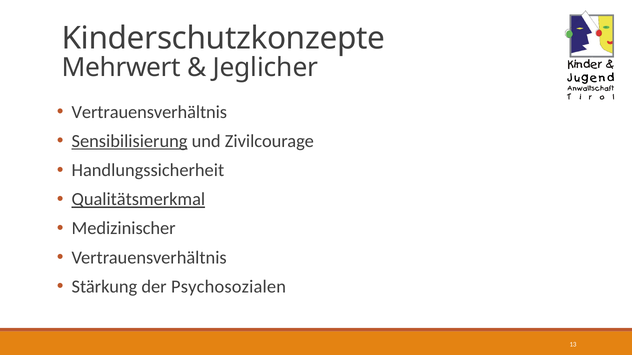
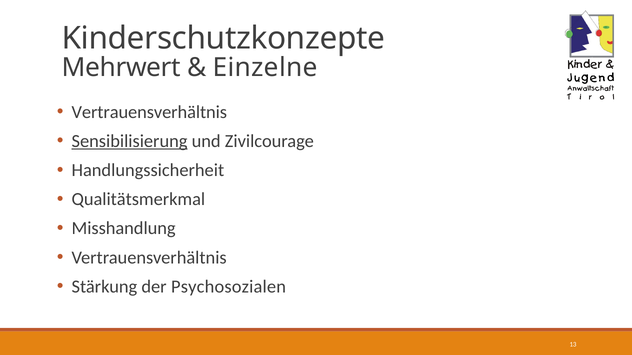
Jeglicher: Jeglicher -> Einzelne
Qualitätsmerkmal underline: present -> none
Medizinischer: Medizinischer -> Misshandlung
